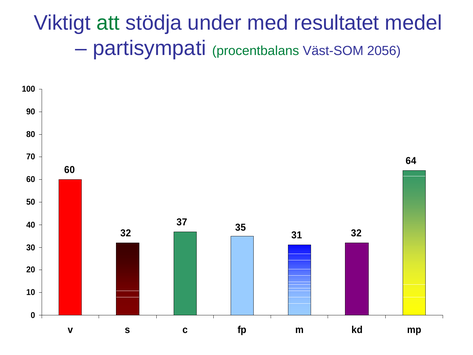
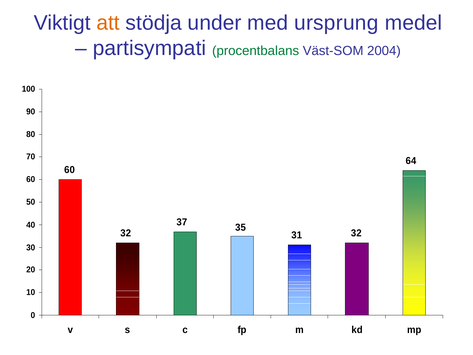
att colour: green -> orange
resultatet: resultatet -> ursprung
2056: 2056 -> 2004
